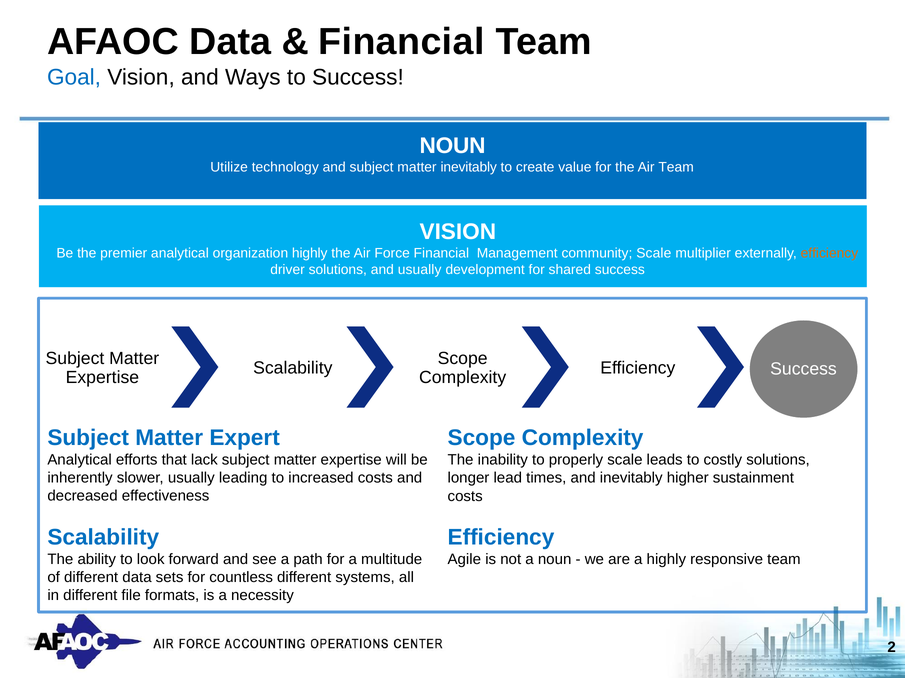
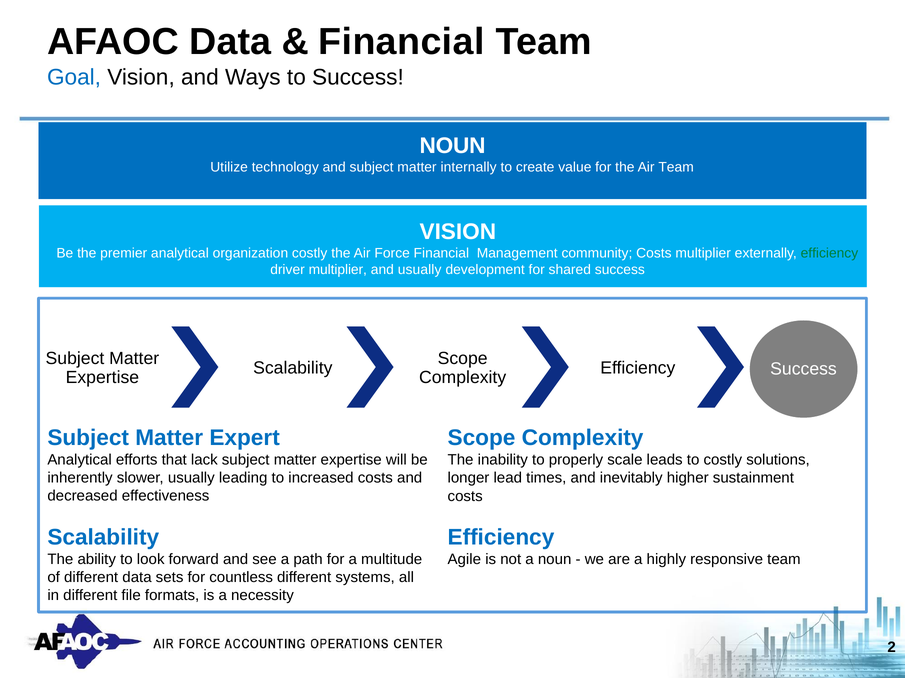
matter inevitably: inevitably -> internally
organization highly: highly -> costly
community Scale: Scale -> Costs
efficiency at (829, 253) colour: orange -> green
driver solutions: solutions -> multiplier
